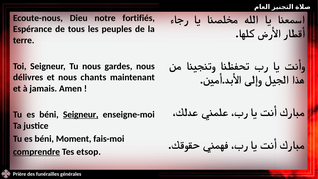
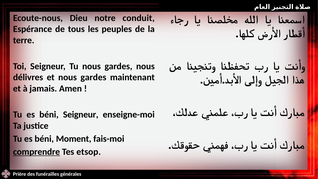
fortifiés: fortifiés -> conduit
et nous chants: chants -> gardes
Seigneur at (81, 114) underline: present -> none
